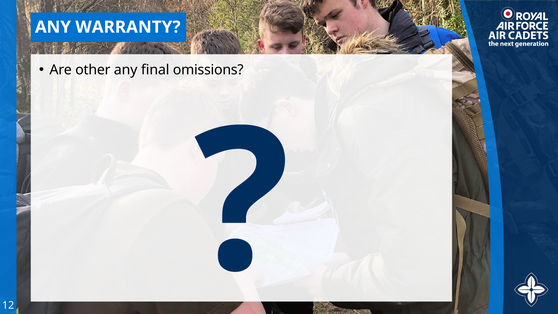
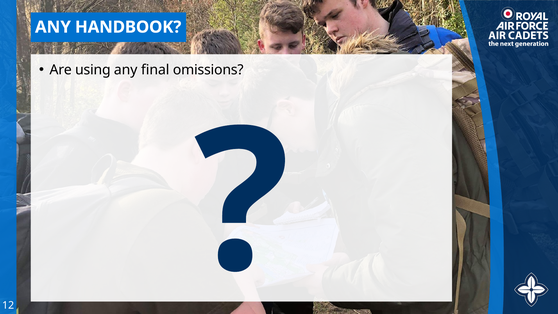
WARRANTY: WARRANTY -> HANDBOOK
other: other -> using
